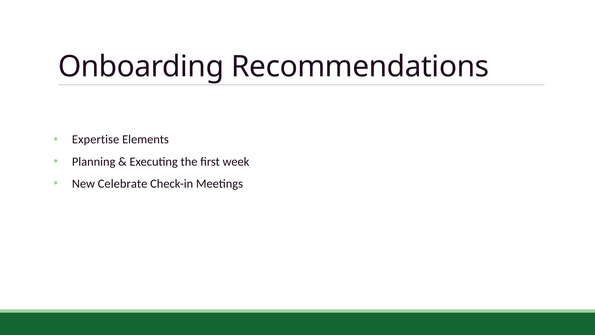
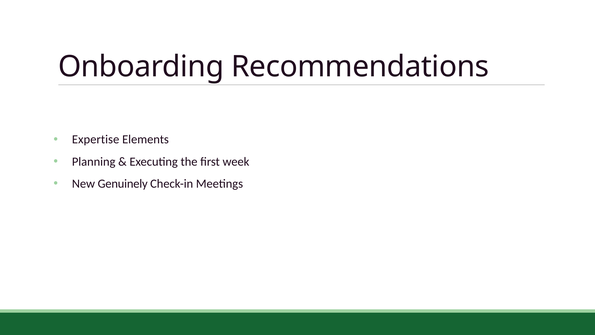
Celebrate: Celebrate -> Genuinely
